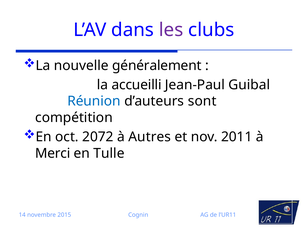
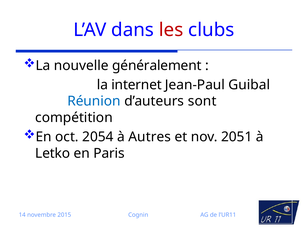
les colour: purple -> red
accueilli: accueilli -> internet
2072: 2072 -> 2054
2011: 2011 -> 2051
Merci: Merci -> Letko
Tulle: Tulle -> Paris
